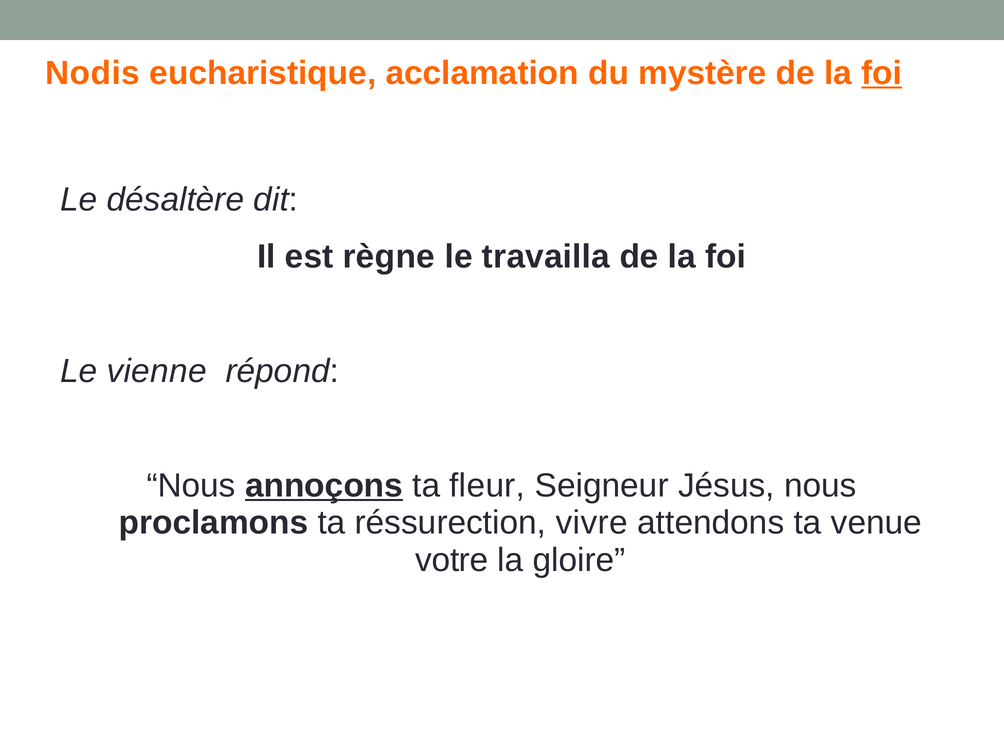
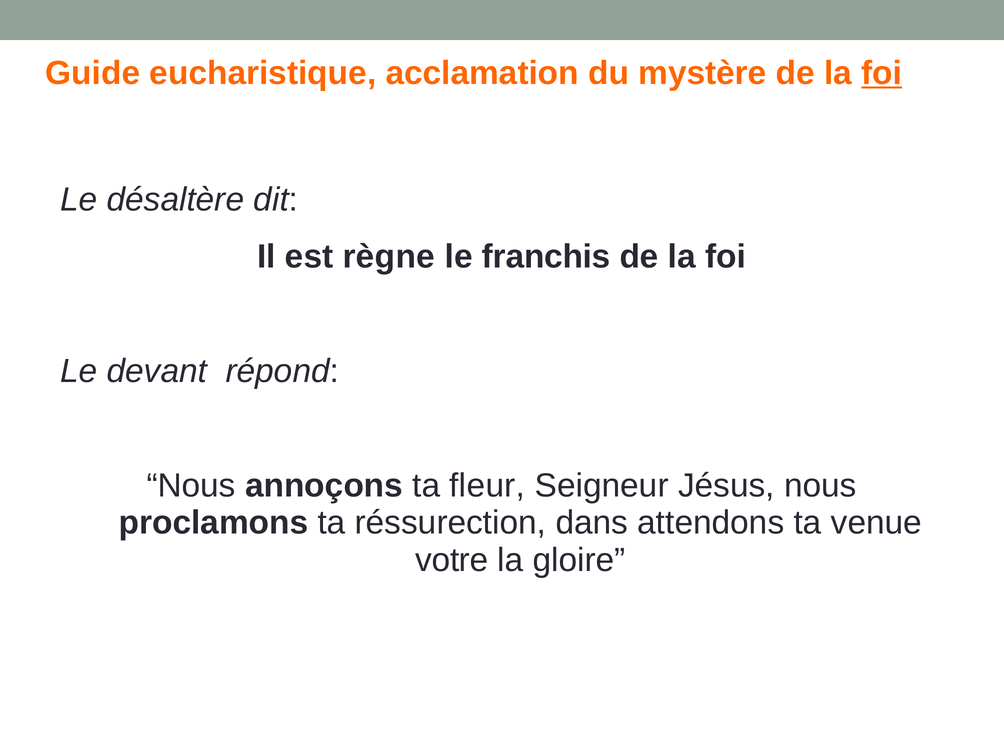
Nodis: Nodis -> Guide
travailla: travailla -> franchis
vienne: vienne -> devant
annoçons underline: present -> none
vivre: vivre -> dans
